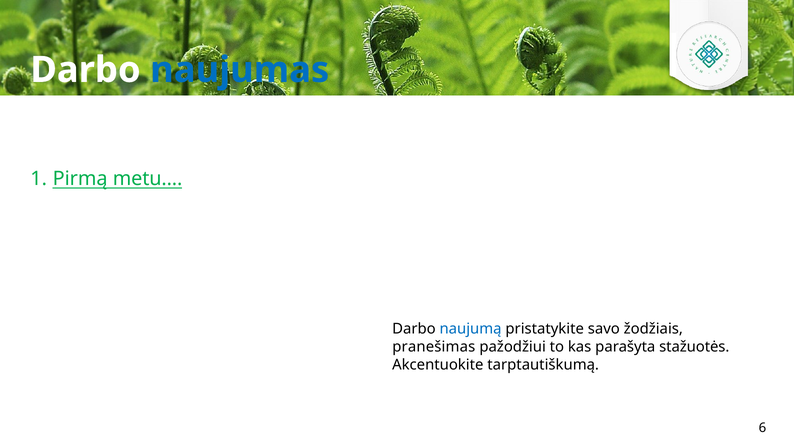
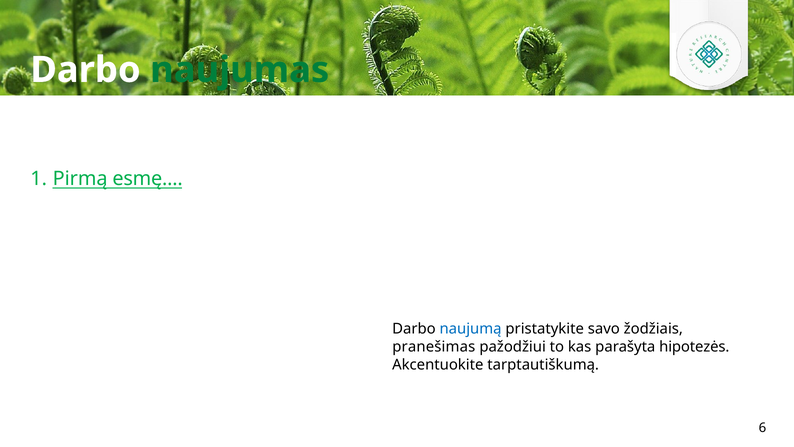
naujumas colour: blue -> green
metu: metu -> esmę
stažuotės: stažuotės -> hipotezės
